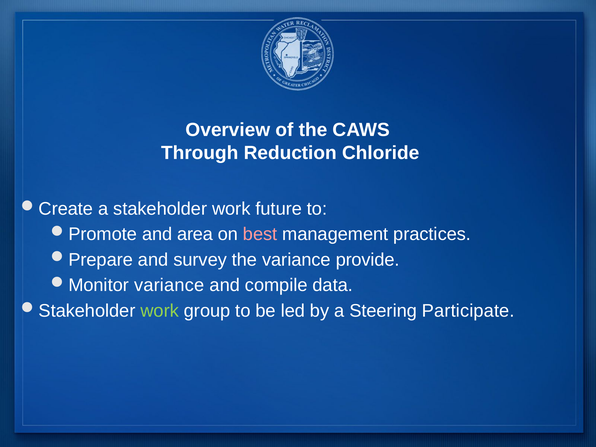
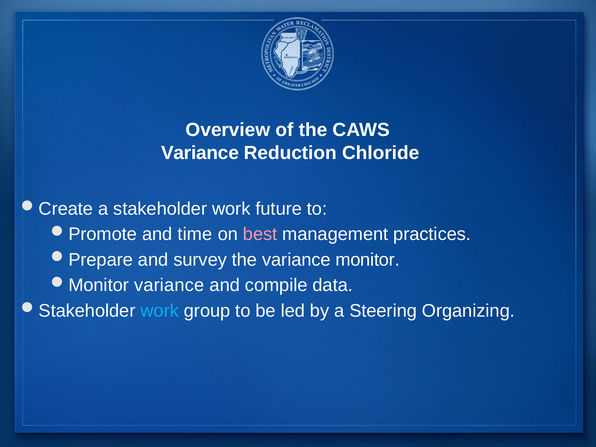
Through at (200, 153): Through -> Variance
area: area -> time
provide: provide -> monitor
work at (160, 311) colour: light green -> light blue
Participate: Participate -> Organizing
